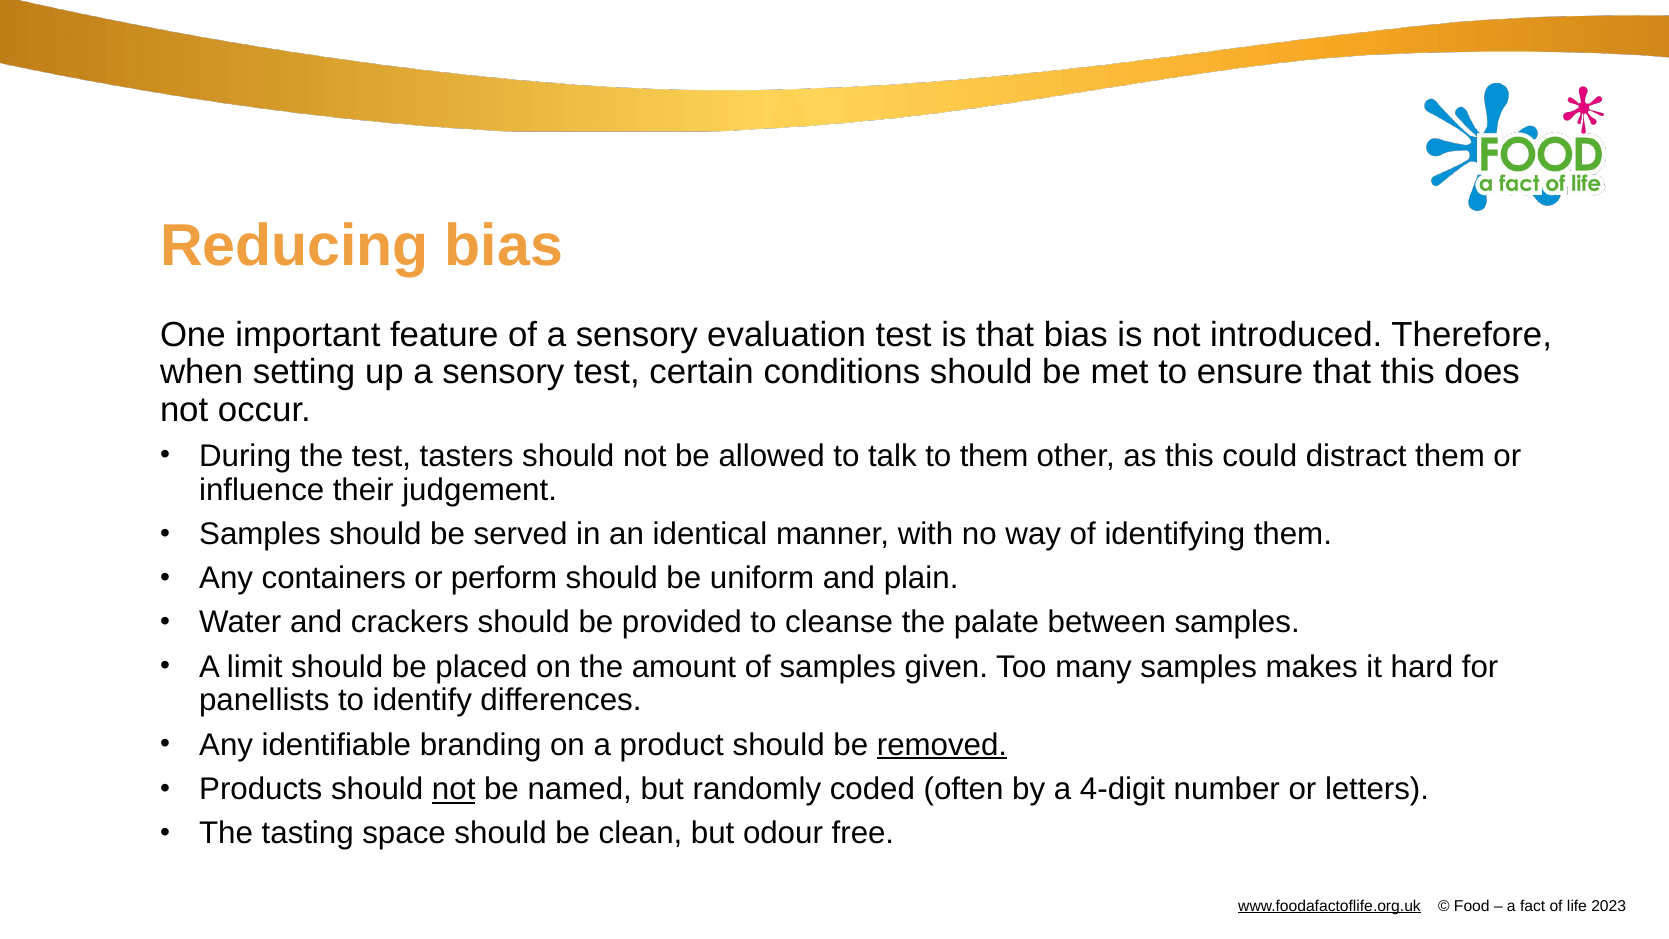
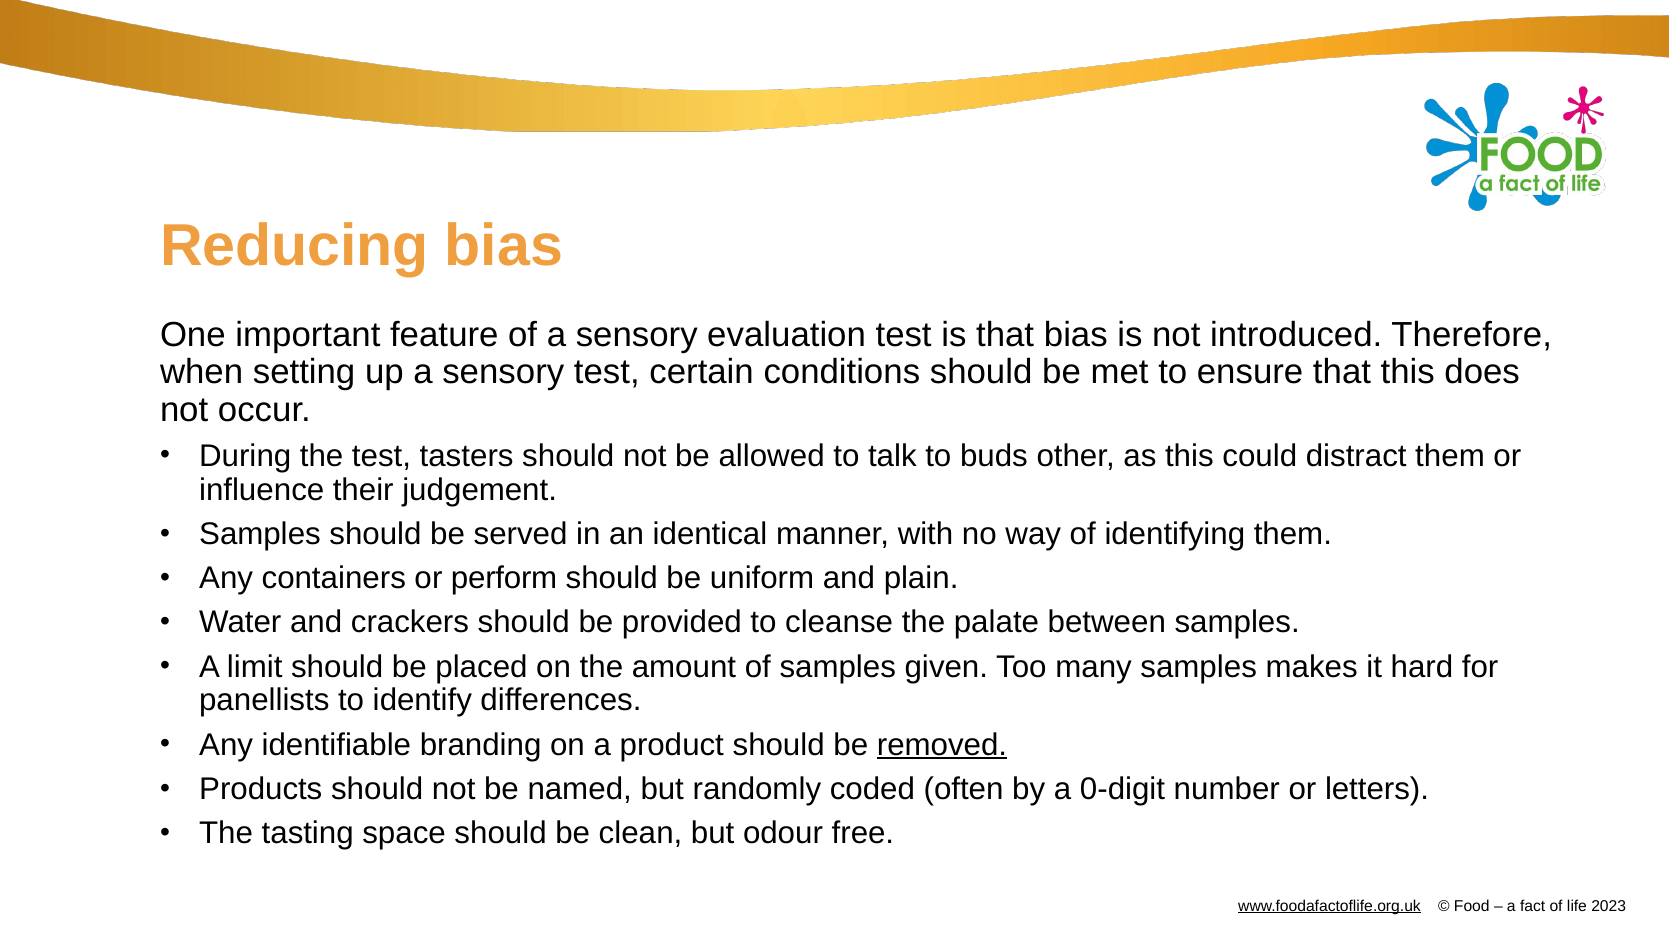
to them: them -> buds
not at (454, 789) underline: present -> none
4-digit: 4-digit -> 0-digit
